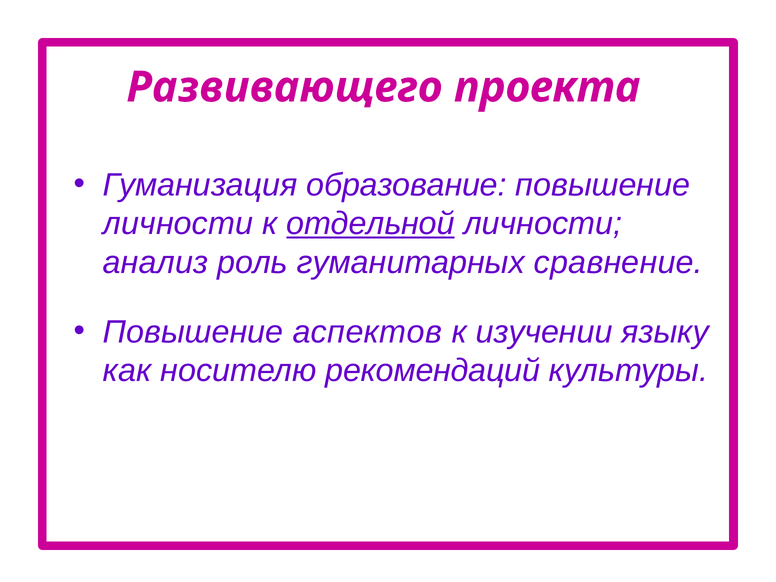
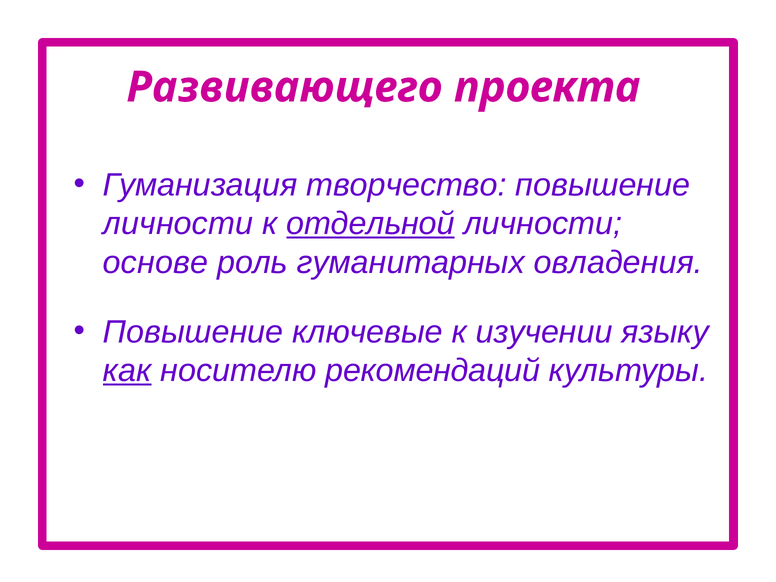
образование: образование -> творчество
анализ: анализ -> основе
сравнение: сравнение -> овладения
аспектов: аспектов -> ключевые
как underline: none -> present
